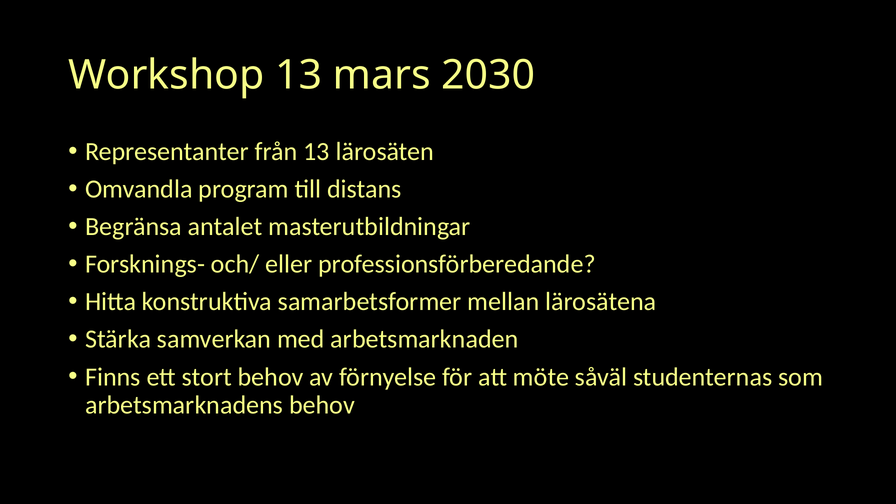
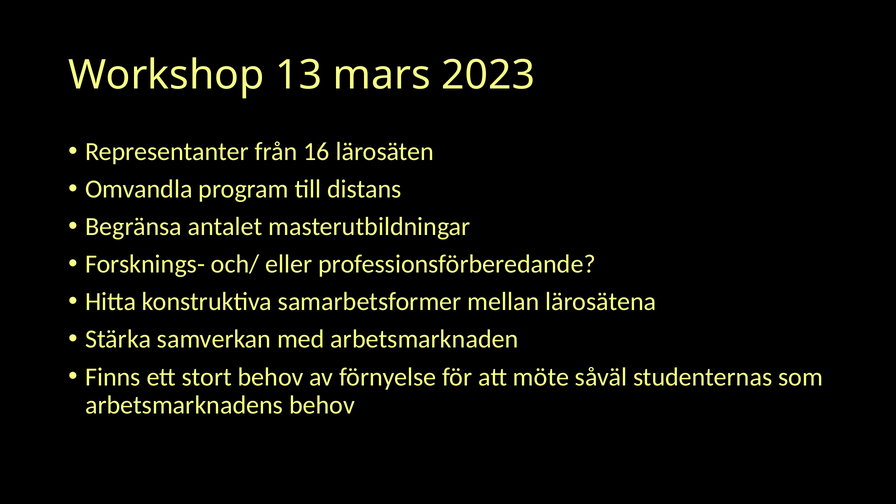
2030: 2030 -> 2023
från 13: 13 -> 16
